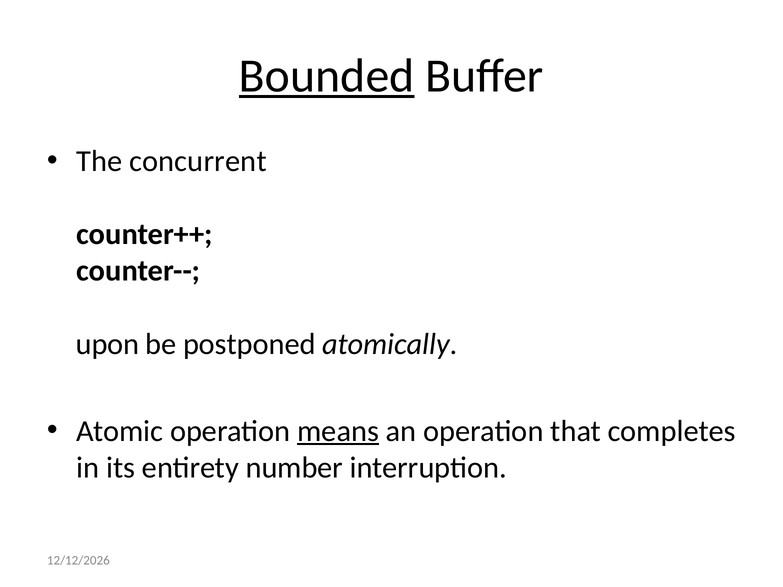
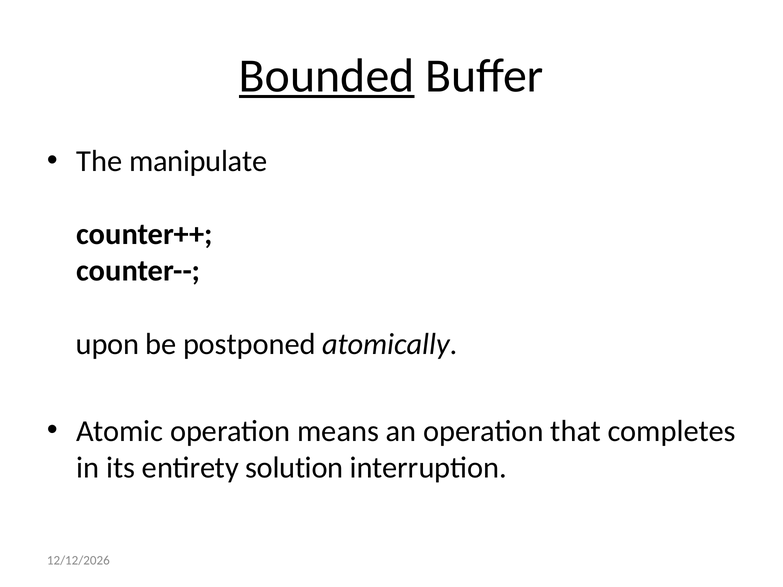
concurrent: concurrent -> manipulate
means underline: present -> none
number: number -> solution
